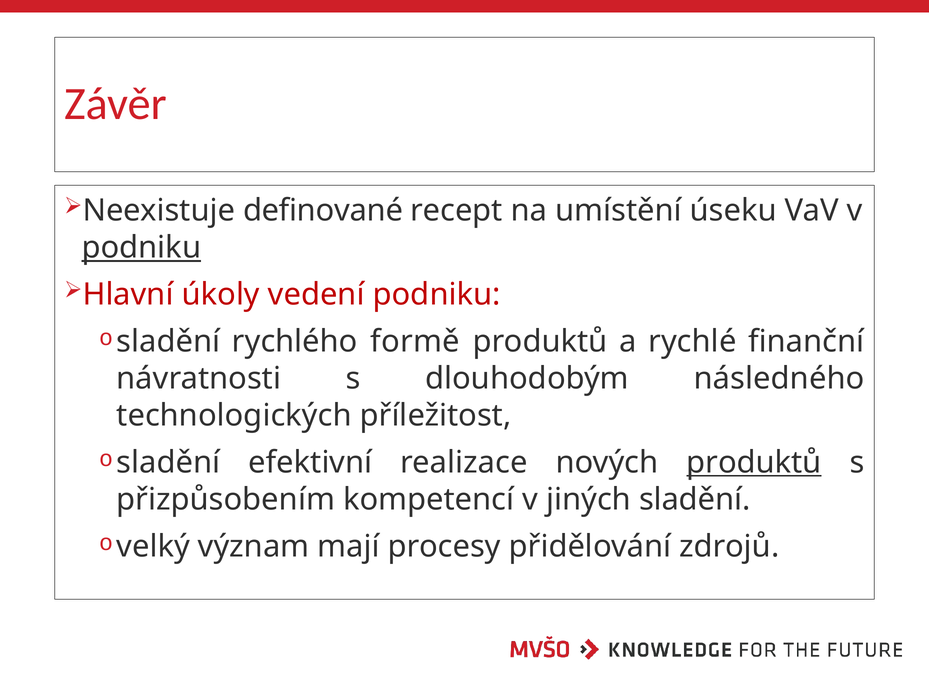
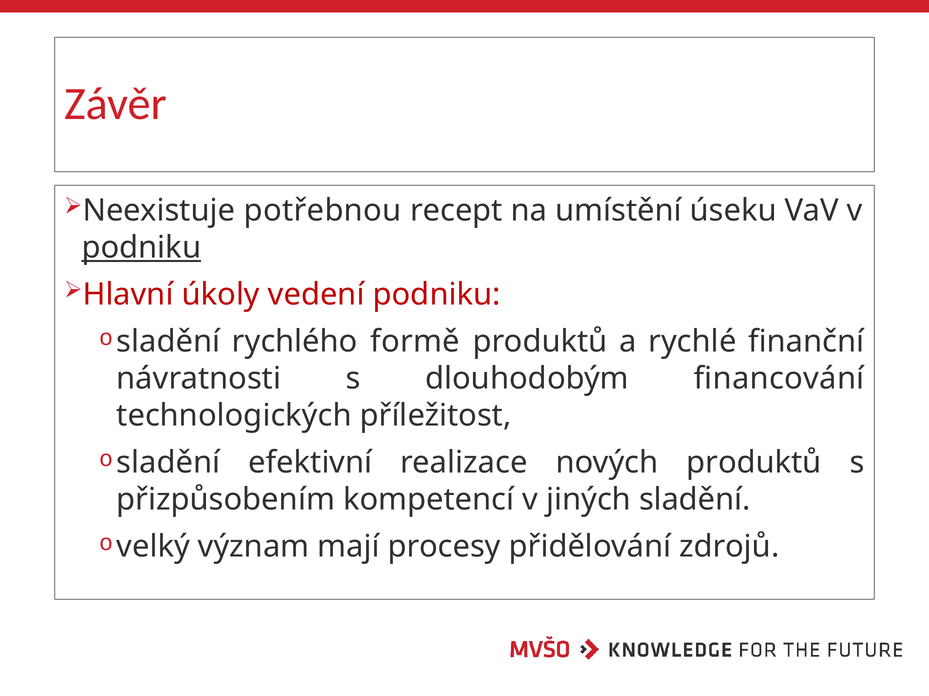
definované: definované -> potřebnou
následného: následného -> financování
produktů at (754, 463) underline: present -> none
